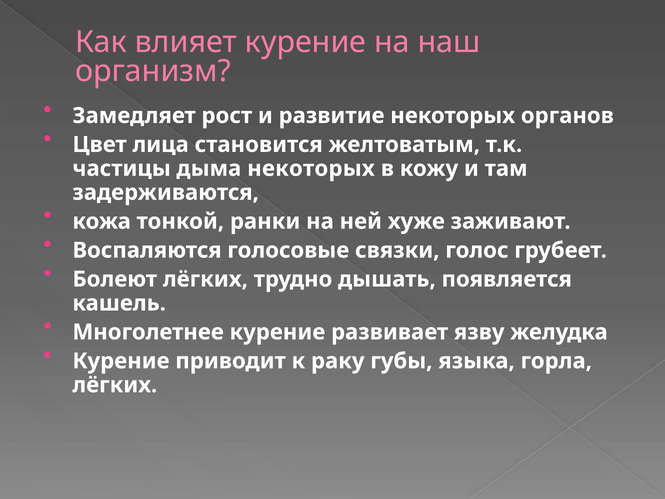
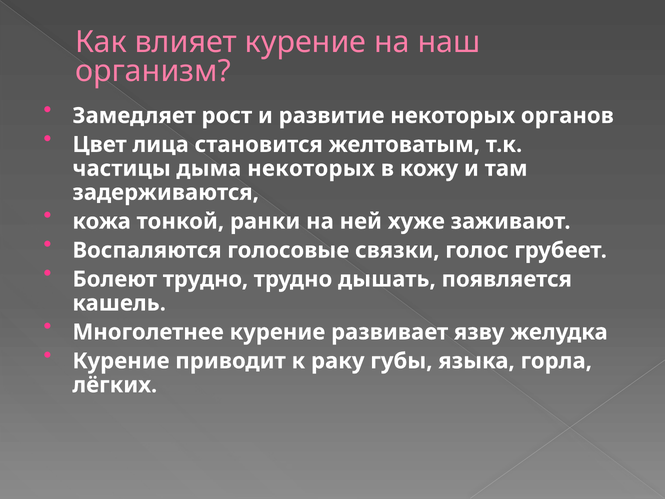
Болеют лёгких: лёгких -> трудно
